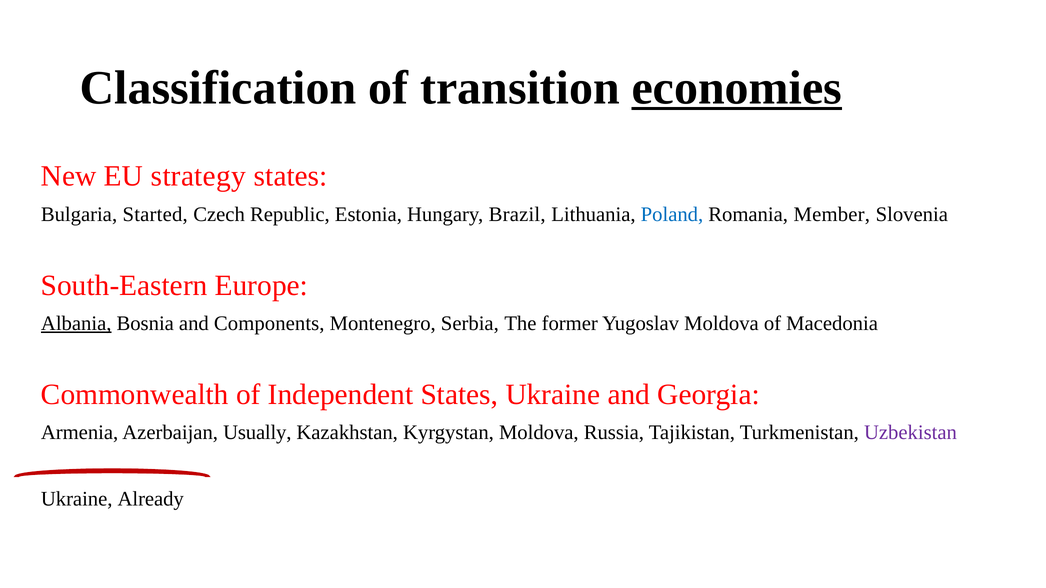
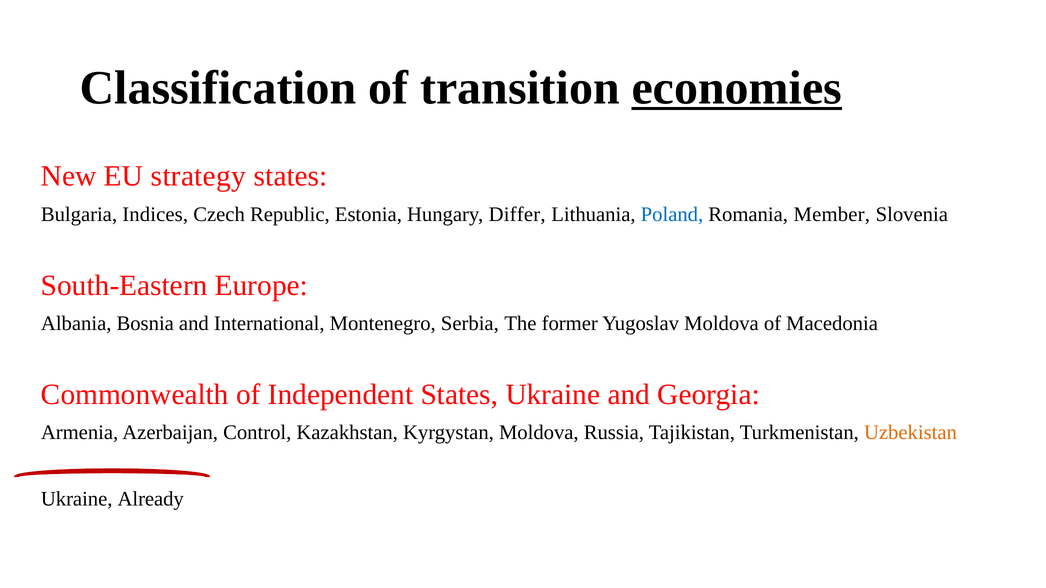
Started: Started -> Indices
Brazil: Brazil -> Differ
Albania underline: present -> none
Components: Components -> International
Usually: Usually -> Control
Uzbekistan colour: purple -> orange
